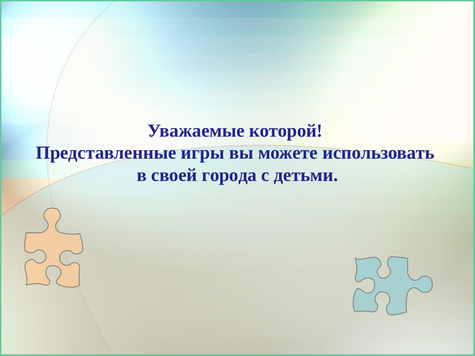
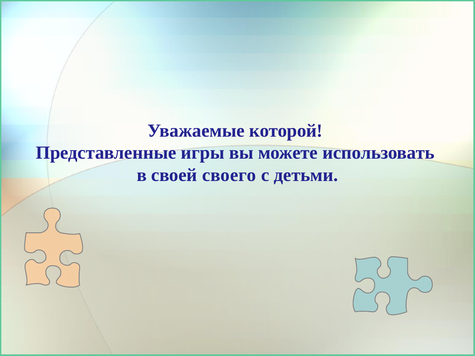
города: города -> своего
